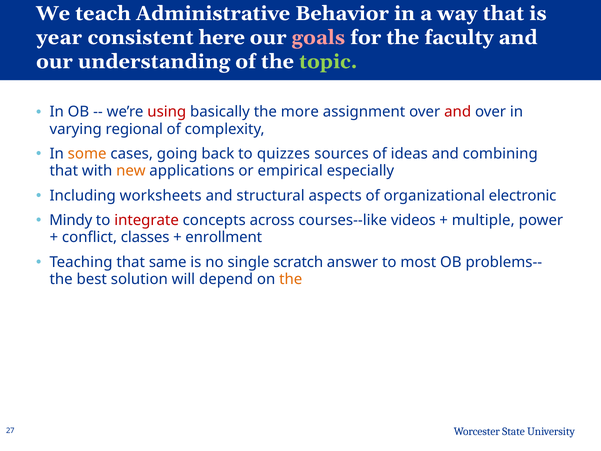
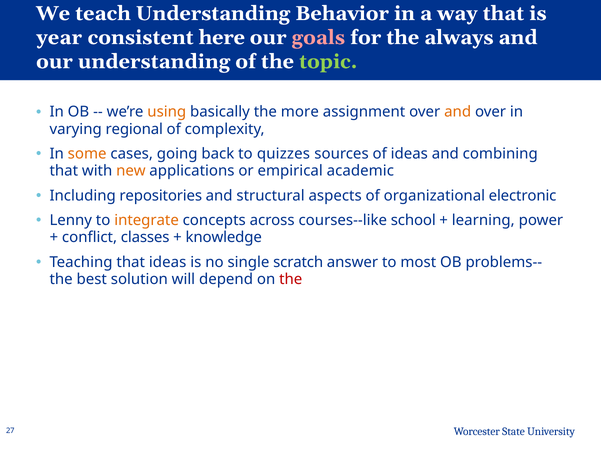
teach Administrative: Administrative -> Understanding
faculty: faculty -> always
using colour: red -> orange
and at (458, 112) colour: red -> orange
especially: especially -> academic
worksheets: worksheets -> repositories
Mindy: Mindy -> Lenny
integrate colour: red -> orange
videos: videos -> school
multiple: multiple -> learning
enrollment: enrollment -> knowledge
that same: same -> ideas
the at (291, 279) colour: orange -> red
